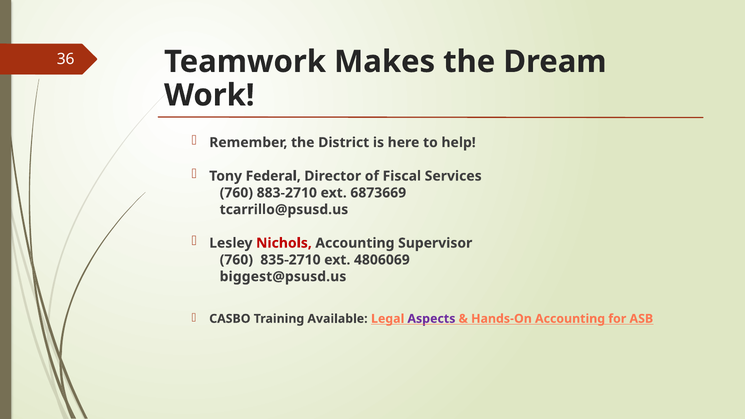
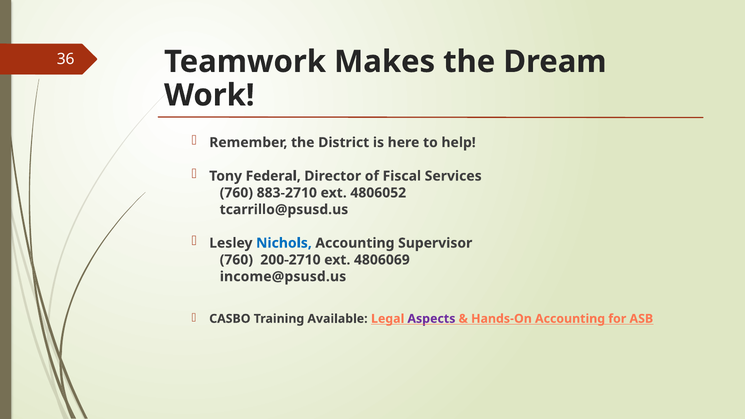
6873669: 6873669 -> 4806052
Nichols colour: red -> blue
835-2710: 835-2710 -> 200-2710
biggest@psusd.us: biggest@psusd.us -> income@psusd.us
